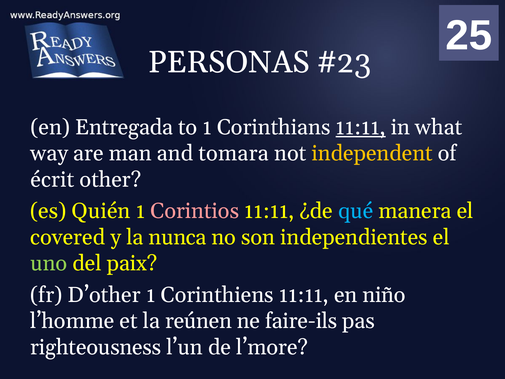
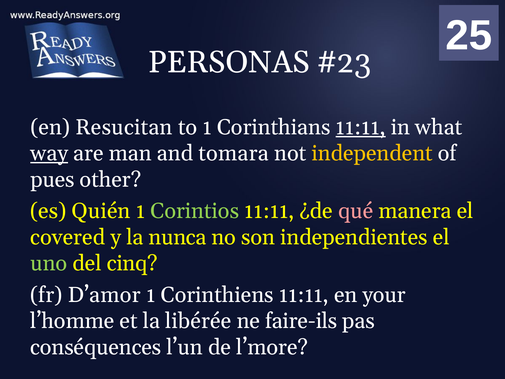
Entregada: Entregada -> Resucitan
way underline: none -> present
écrit: écrit -> pues
Corintios colour: pink -> light green
qué colour: light blue -> pink
paix: paix -> cinq
D’other: D’other -> D’amor
niño: niño -> your
reúnen: reúnen -> libérée
righteousness: righteousness -> conséquences
